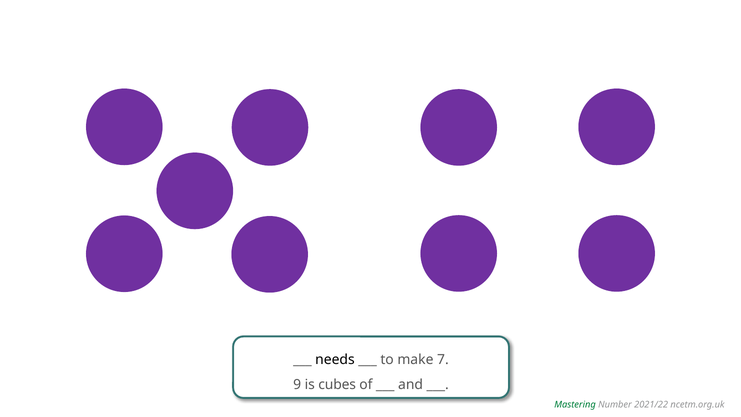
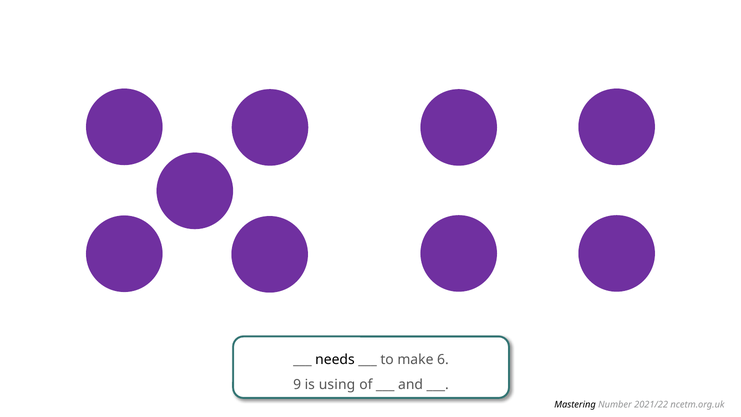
7: 7 -> 6
cubes: cubes -> using
Mastering colour: green -> black
